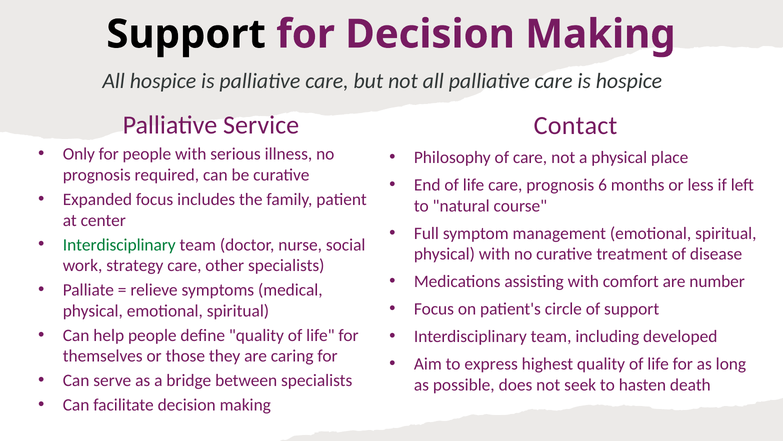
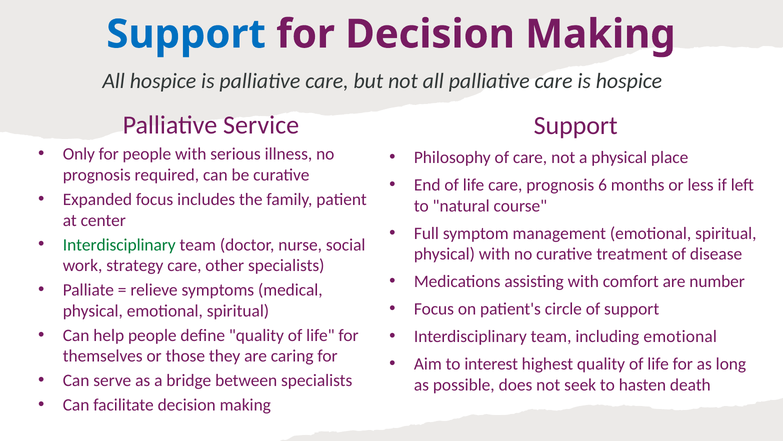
Support at (186, 34) colour: black -> blue
Contact at (575, 125): Contact -> Support
including developed: developed -> emotional
express: express -> interest
